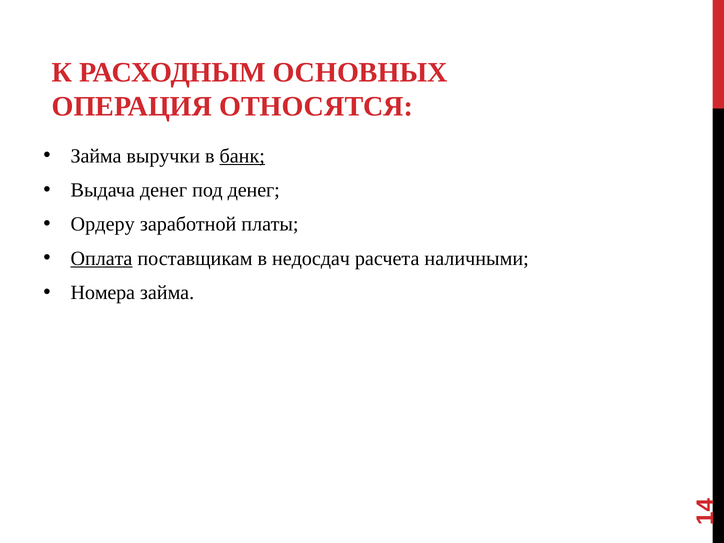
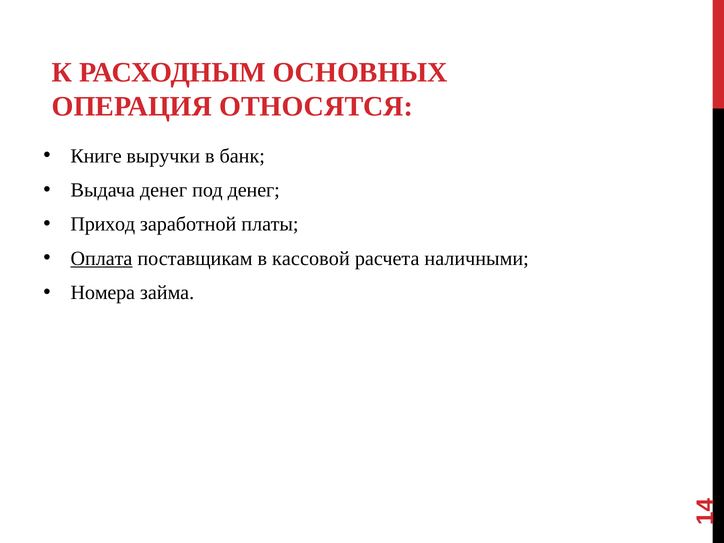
Займа at (96, 156): Займа -> Книге
банк underline: present -> none
Ордеру: Ордеру -> Приход
недосдач: недосдач -> кассовой
